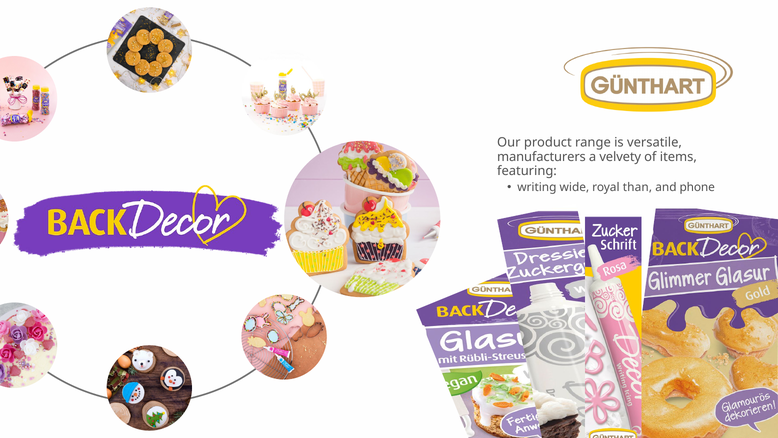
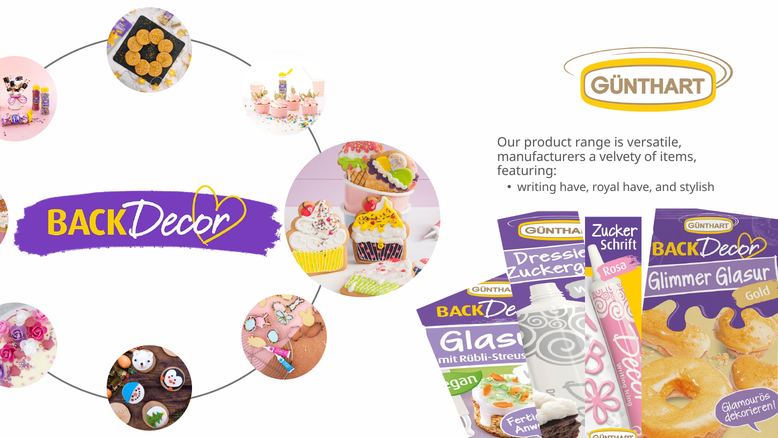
writing wide: wide -> have
royal than: than -> have
phone: phone -> stylish
